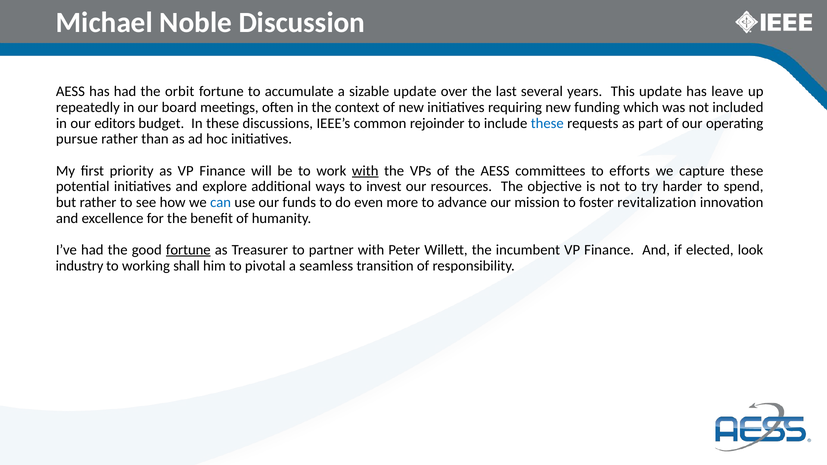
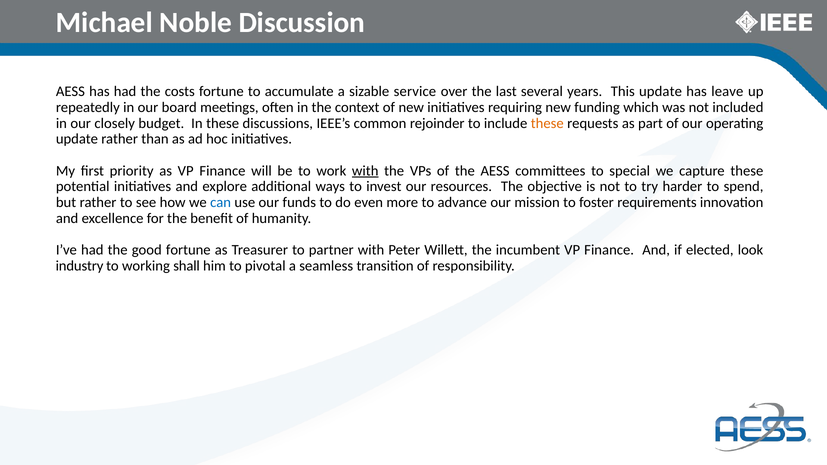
orbit: orbit -> costs
sizable update: update -> service
editors: editors -> closely
these at (547, 123) colour: blue -> orange
pursue at (77, 139): pursue -> update
efforts: efforts -> special
revitalization: revitalization -> requirements
fortune at (188, 250) underline: present -> none
